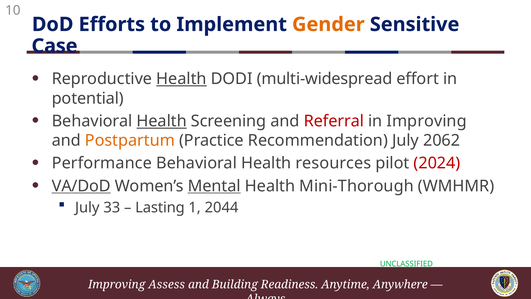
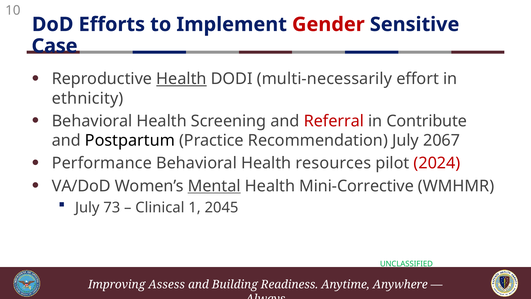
Gender colour: orange -> red
multi-widespread: multi-widespread -> multi-necessarily
potential: potential -> ethnicity
Health at (162, 121) underline: present -> none
in Improving: Improving -> Contribute
Postpartum colour: orange -> black
2062: 2062 -> 2067
VA/DoD underline: present -> none
Mini-Thorough: Mini-Thorough -> Mini-Corrective
33: 33 -> 73
Lasting: Lasting -> Clinical
2044: 2044 -> 2045
